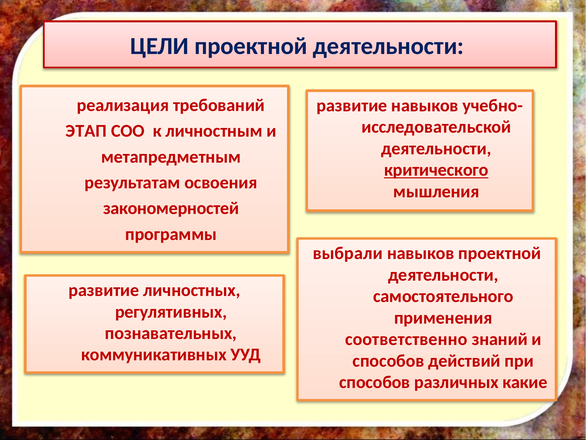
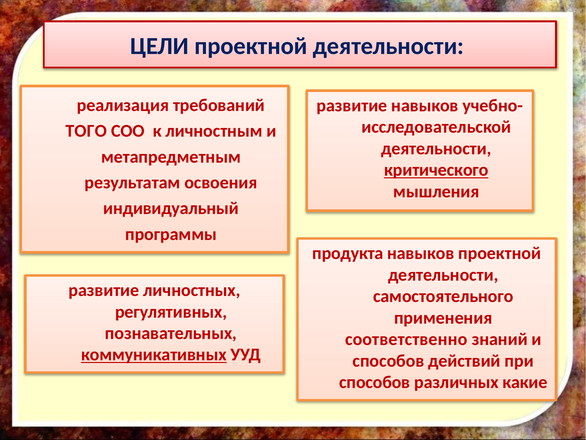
ЭТАП: ЭТАП -> ТОГО
закономерностей: закономерностей -> индивидуальный
выбрали: выбрали -> продукта
коммуникативных underline: none -> present
